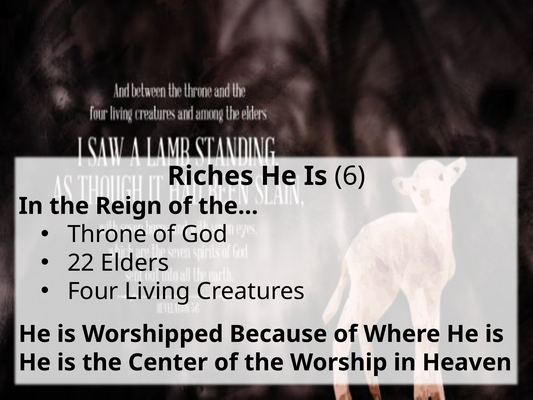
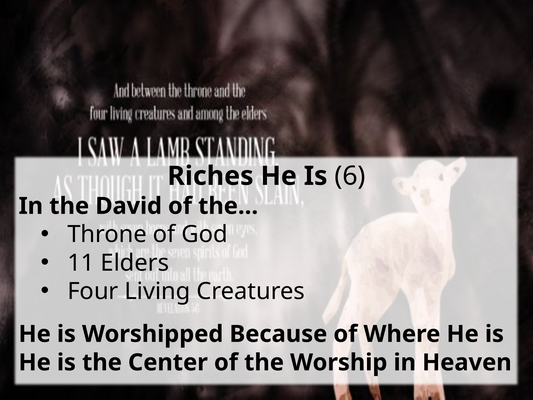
Reign: Reign -> David
22: 22 -> 11
